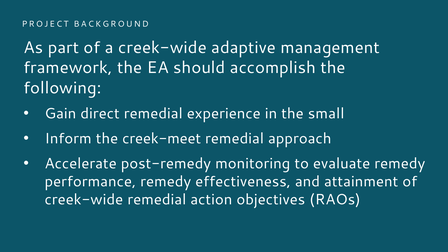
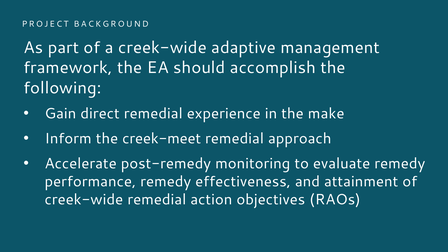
small: small -> make
